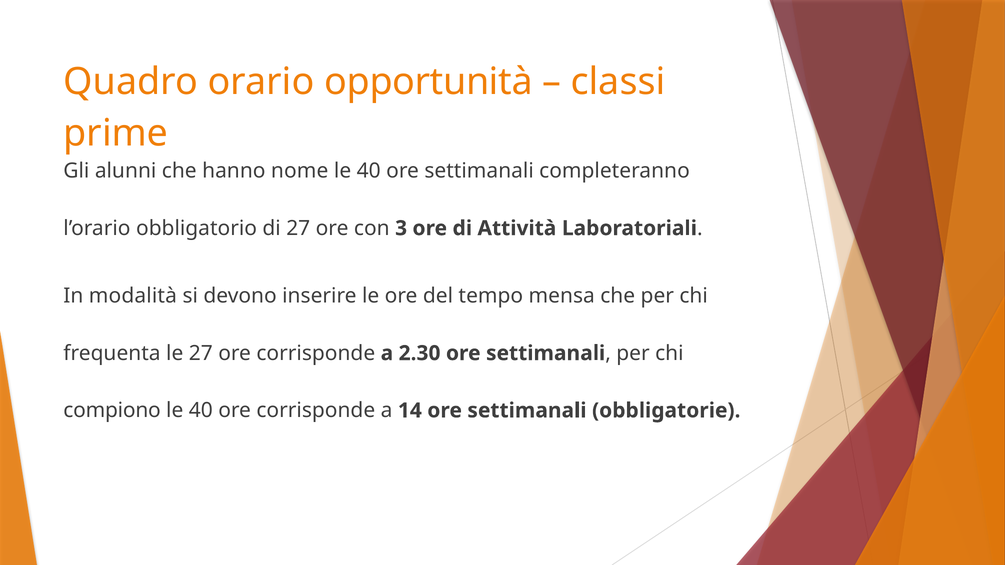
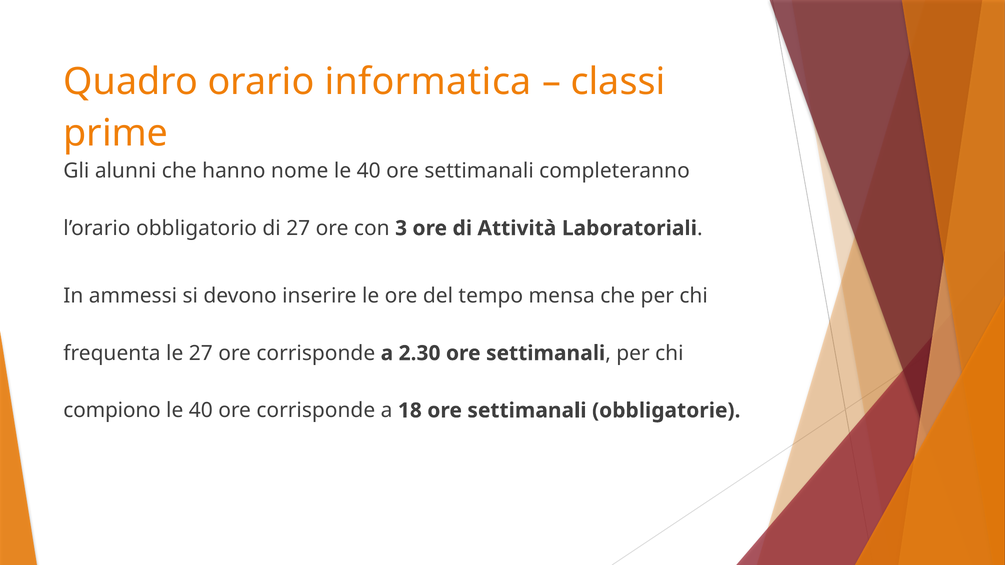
opportunità: opportunità -> informatica
modalità: modalità -> ammessi
14: 14 -> 18
